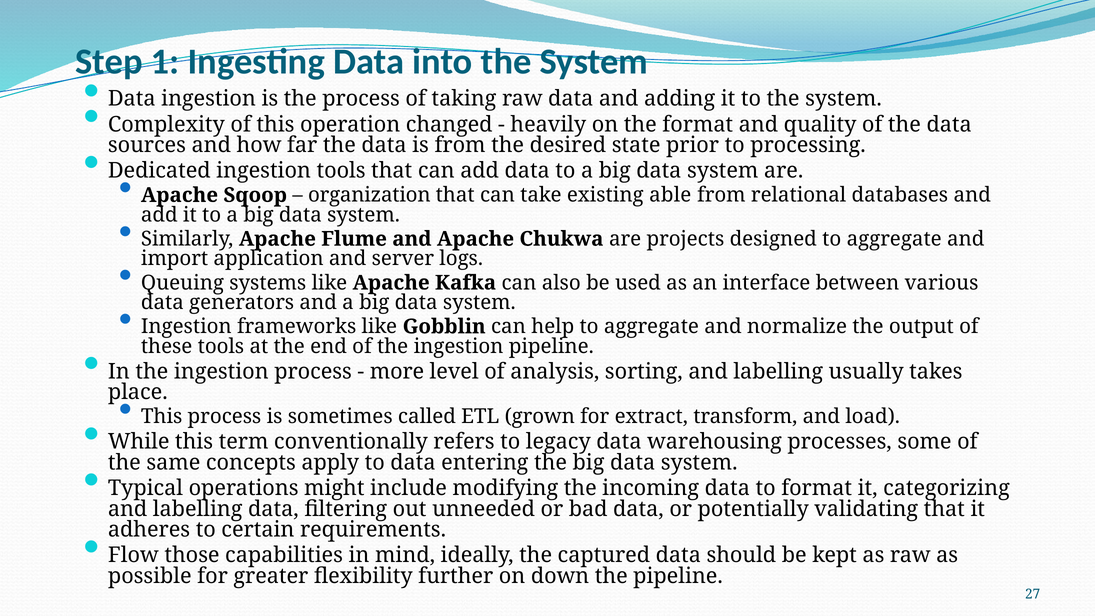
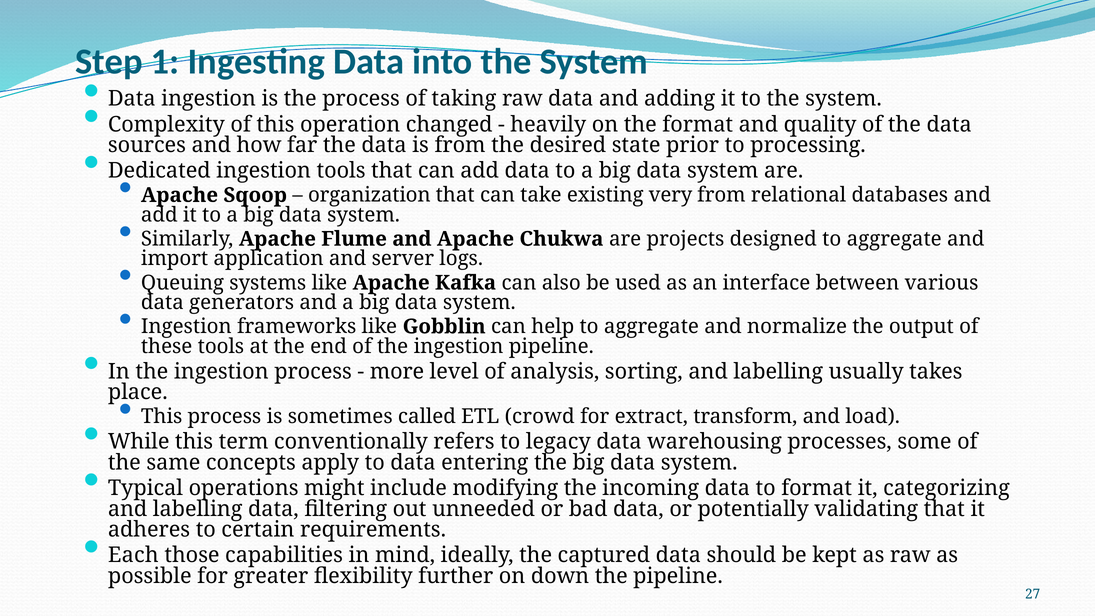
able: able -> very
grown: grown -> crowd
Flow: Flow -> Each
